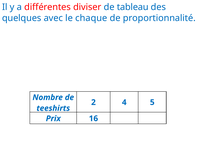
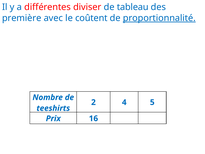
quelques: quelques -> première
chaque: chaque -> coûtent
proportionnalité underline: none -> present
